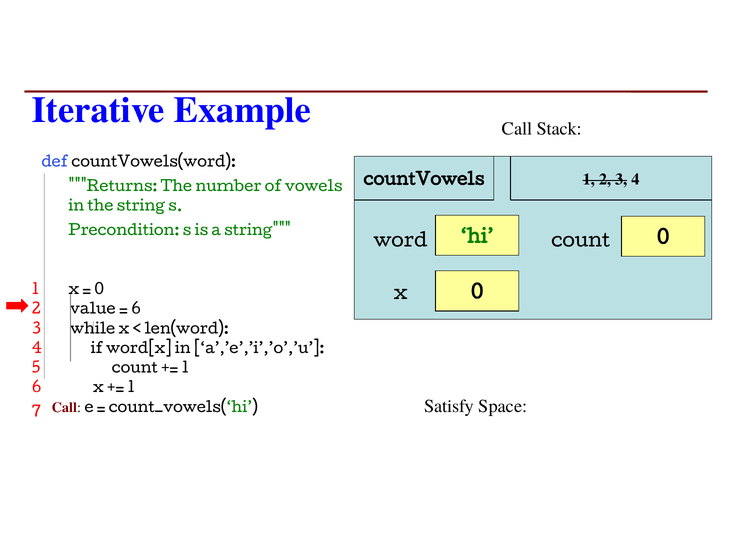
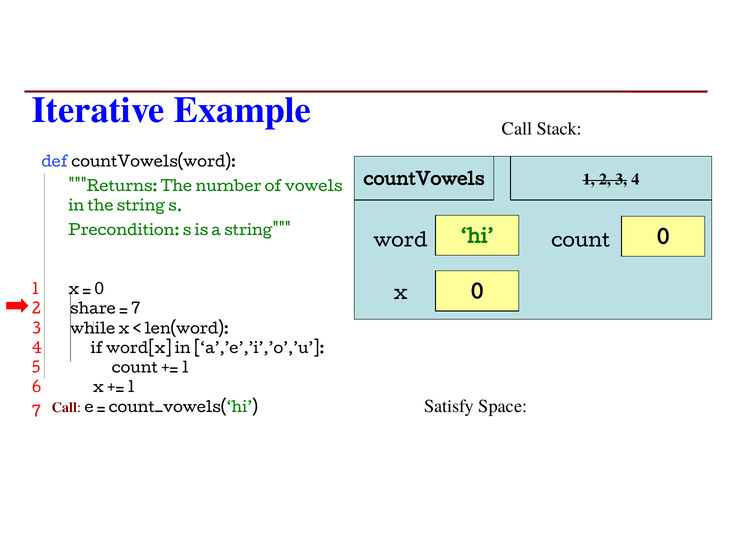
value: value -> share
6 at (136, 309): 6 -> 7
